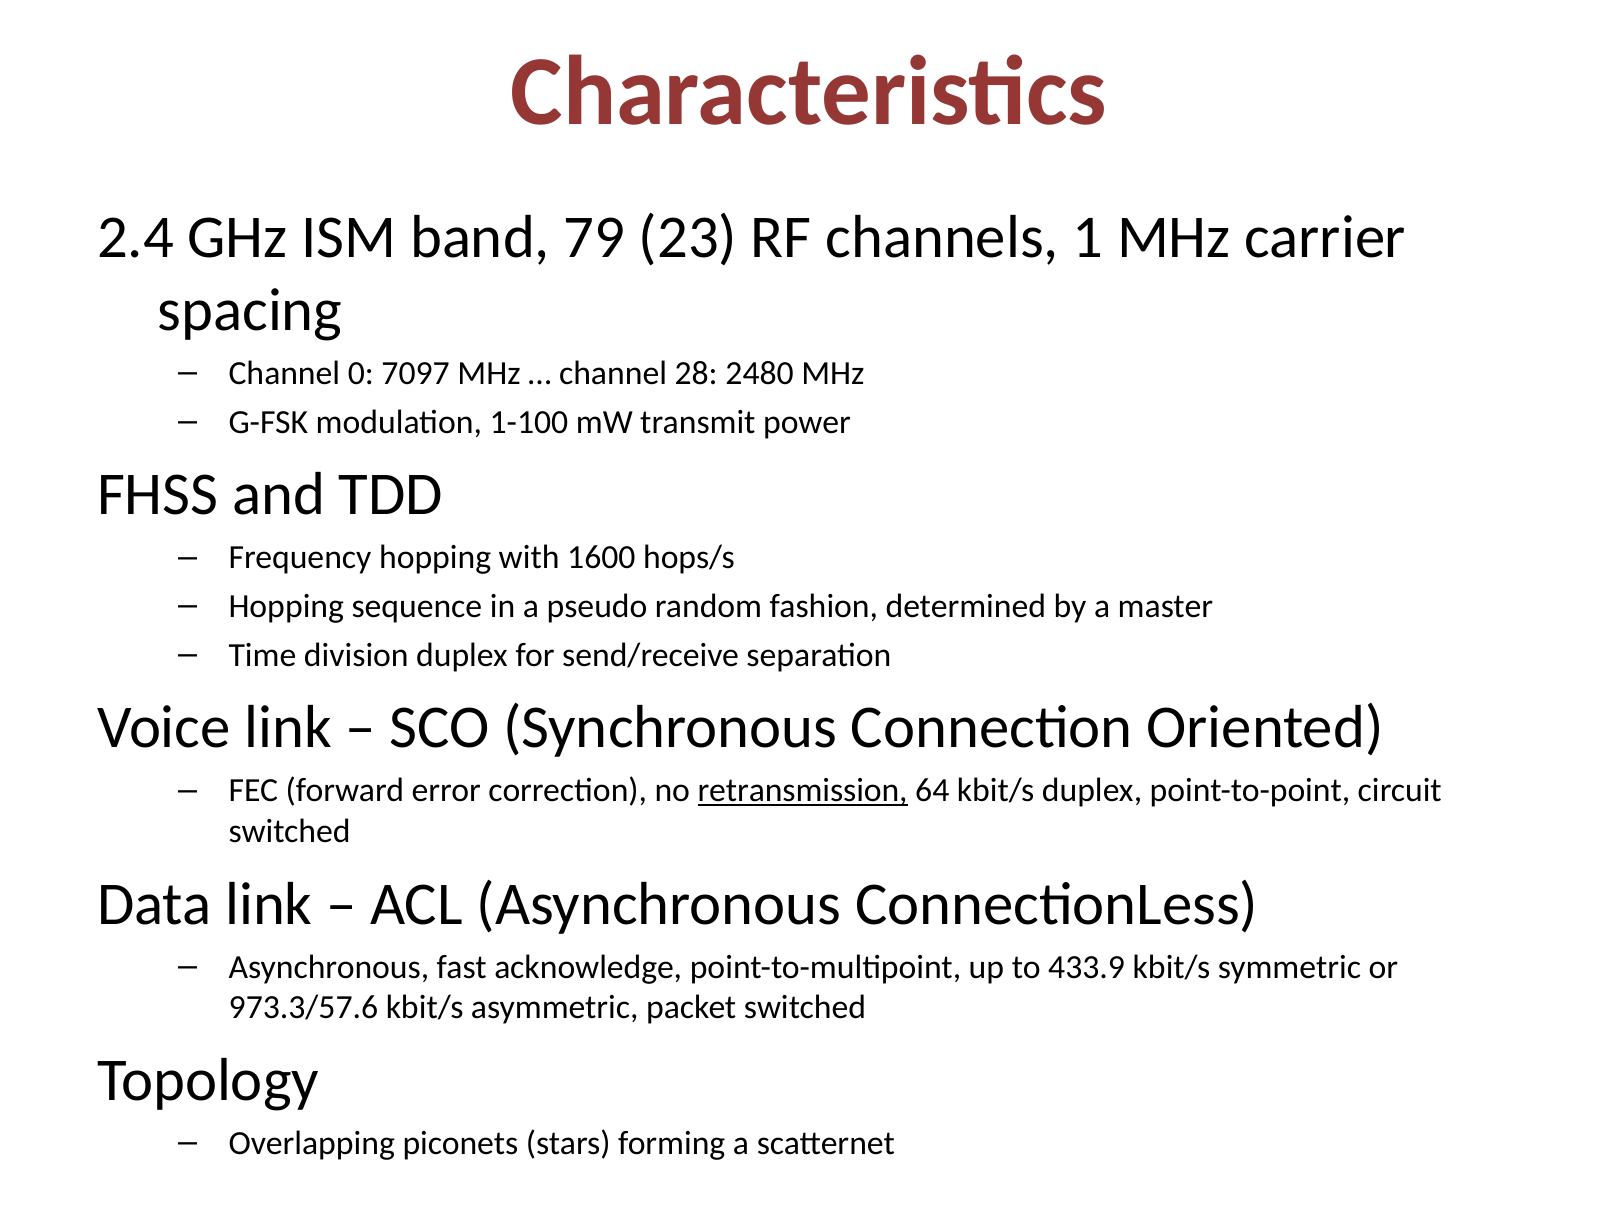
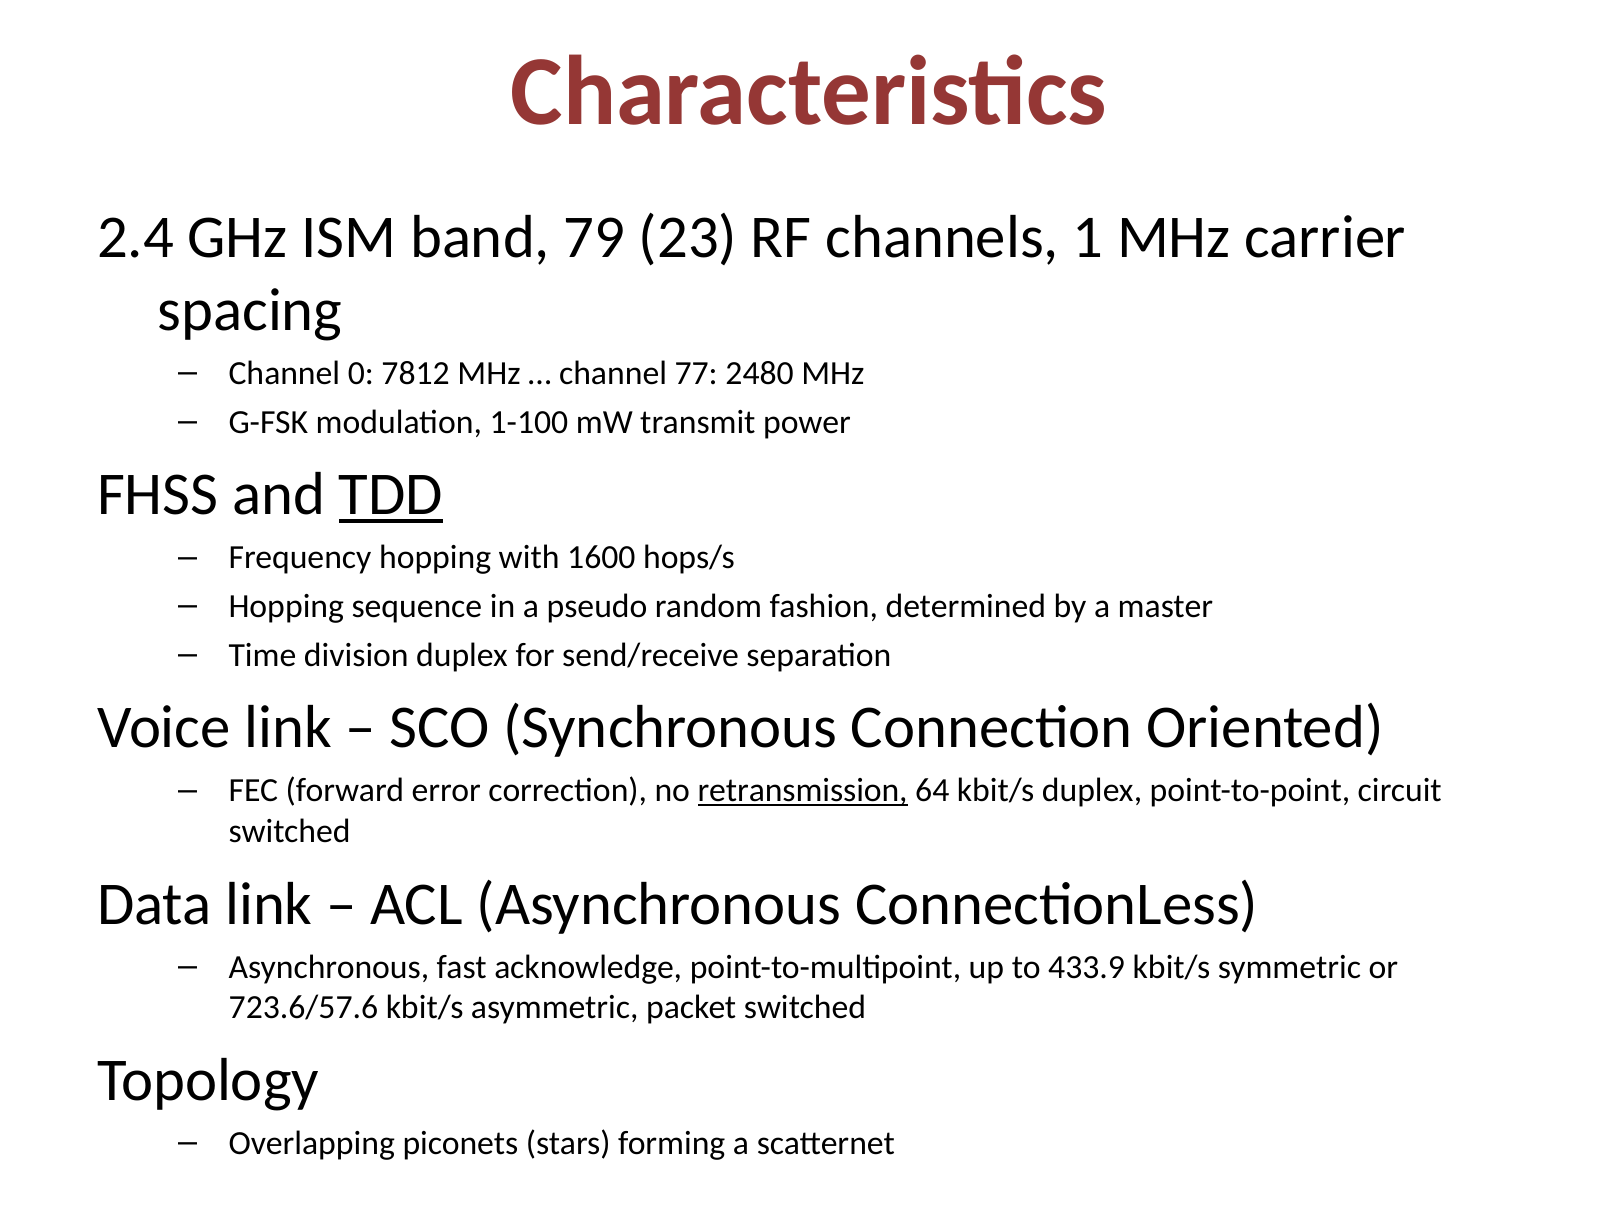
7097: 7097 -> 7812
28: 28 -> 77
TDD underline: none -> present
973.3/57.6: 973.3/57.6 -> 723.6/57.6
